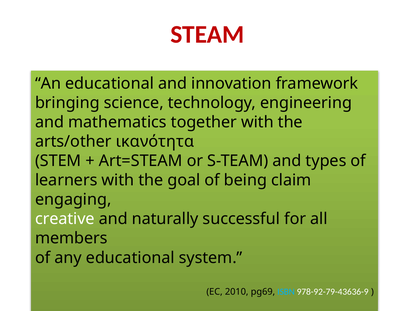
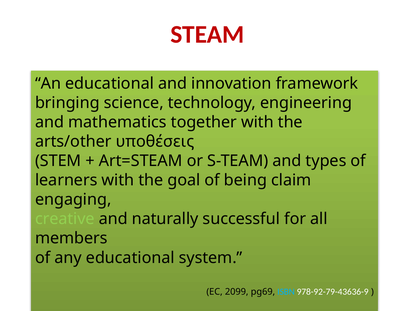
ικανότητα: ικανότητα -> υποθέσεις
creative colour: white -> light green
2010: 2010 -> 2099
